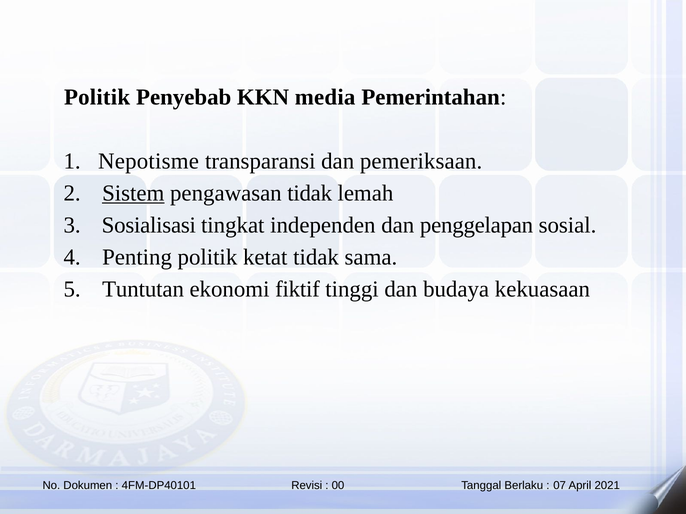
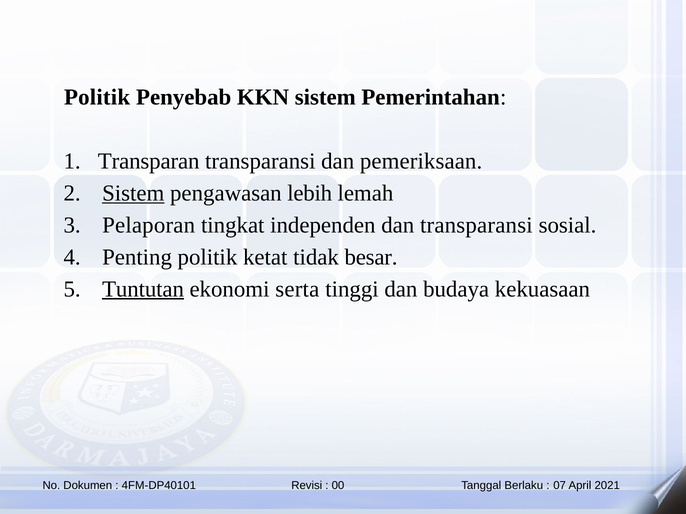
KKN media: media -> sistem
Nepotisme: Nepotisme -> Transparan
pengawasan tidak: tidak -> lebih
Sosialisasi: Sosialisasi -> Pelaporan
dan penggelapan: penggelapan -> transparansi
sama: sama -> besar
Tuntutan underline: none -> present
fiktif: fiktif -> serta
